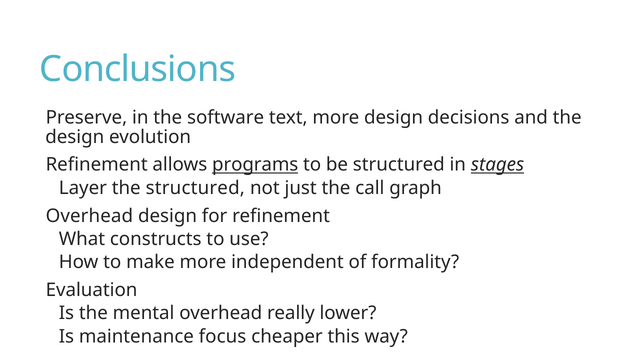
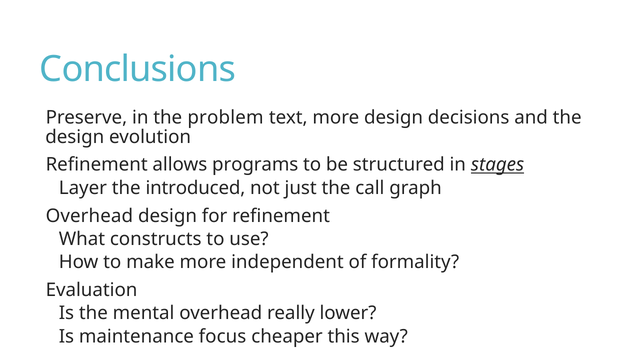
software: software -> problem
programs underline: present -> none
the structured: structured -> introduced
